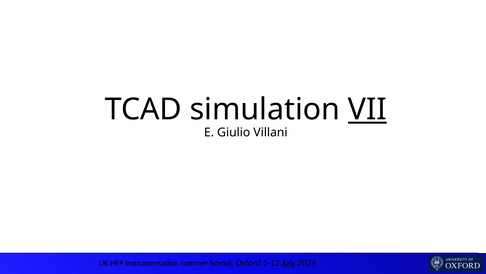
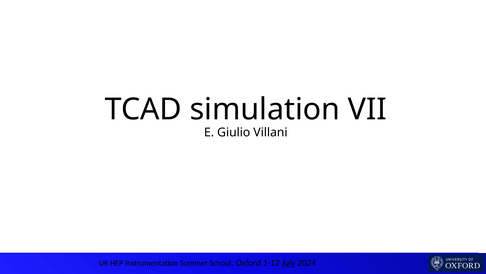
VII underline: present -> none
